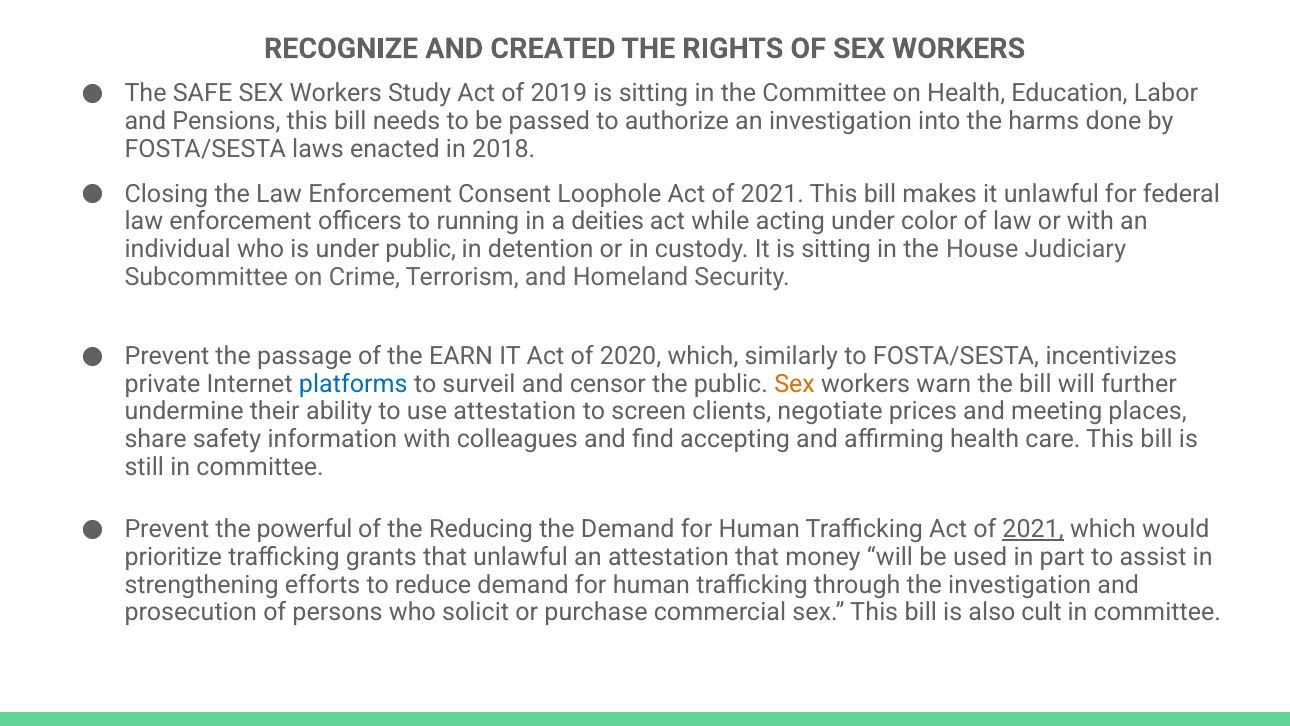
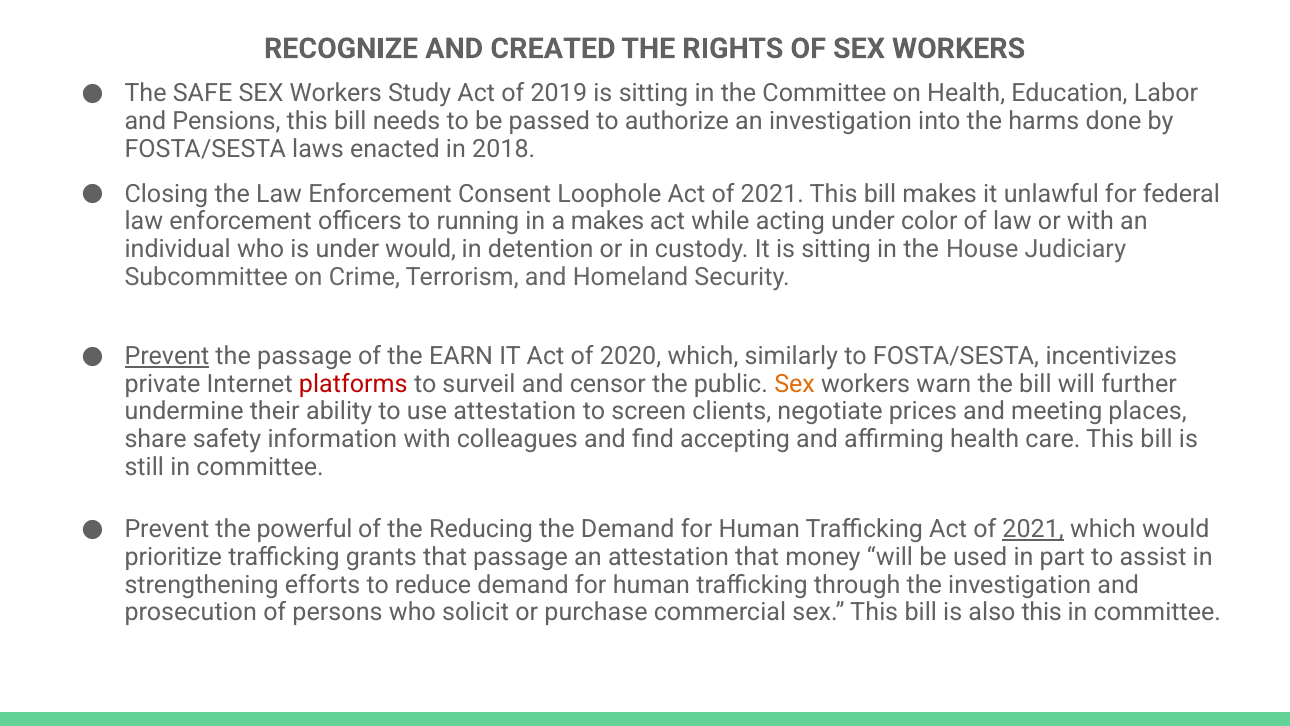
a deities: deities -> makes
under public: public -> would
Prevent at (167, 356) underline: none -> present
platforms colour: blue -> red
that unlawful: unlawful -> passage
also cult: cult -> this
